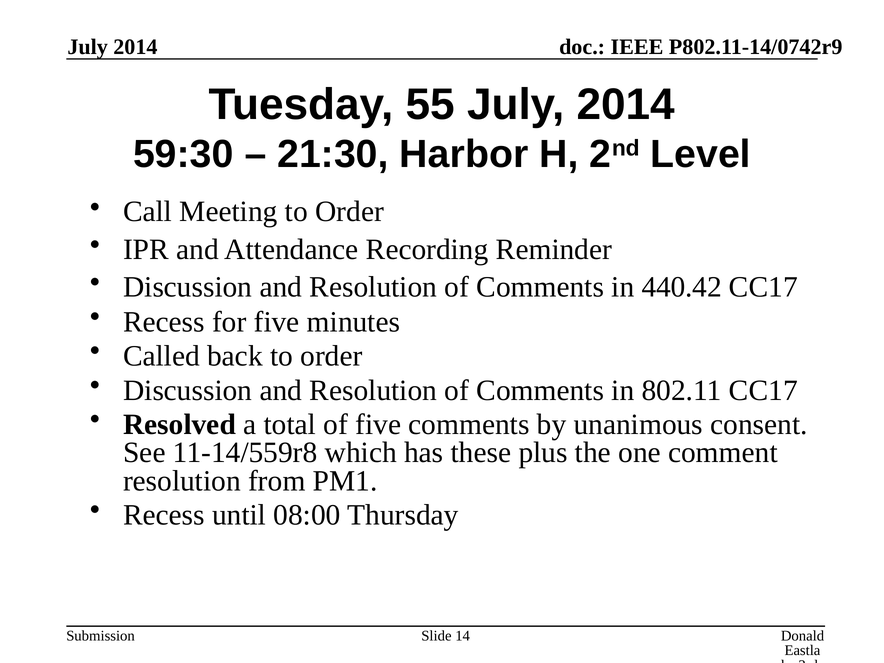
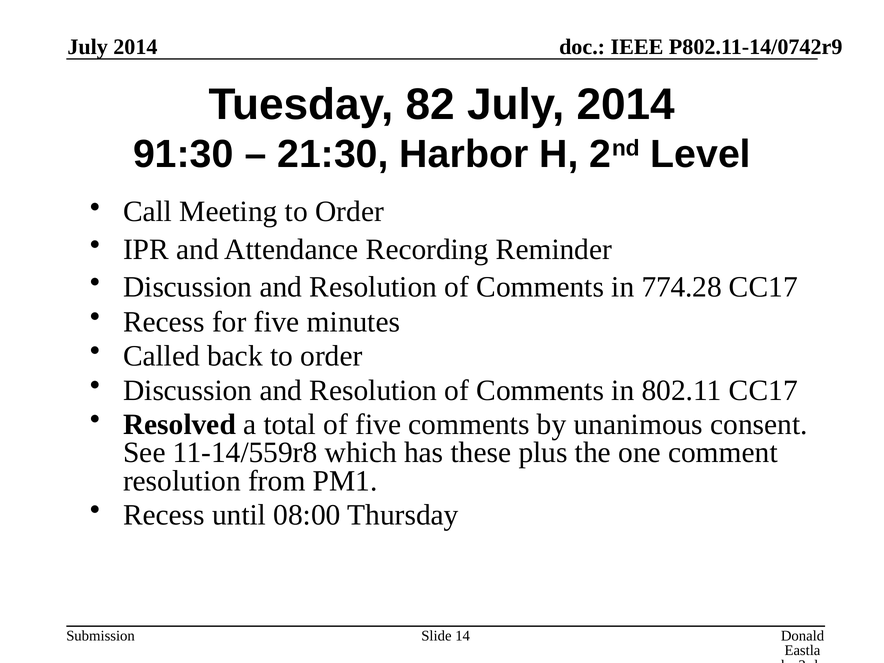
55: 55 -> 82
59:30: 59:30 -> 91:30
440.42: 440.42 -> 774.28
